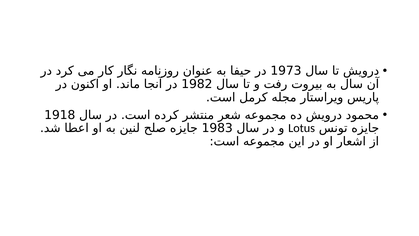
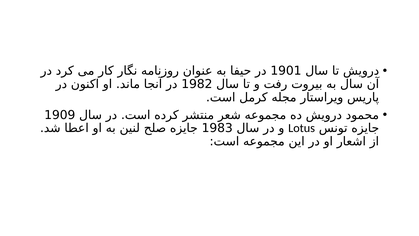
1973: 1973 -> 1901
1918: 1918 -> 1909
